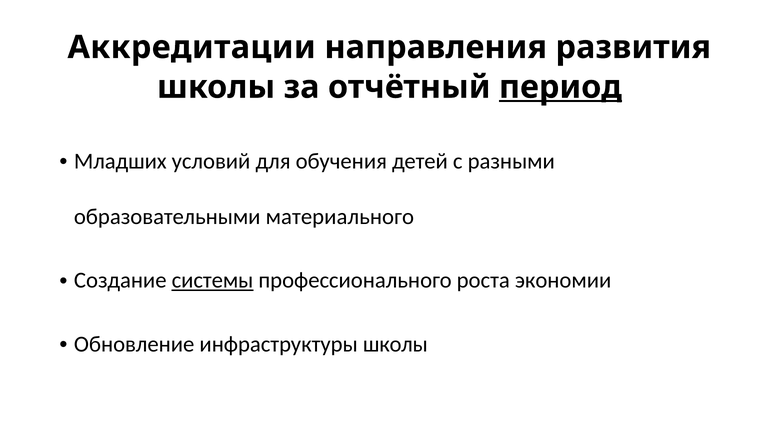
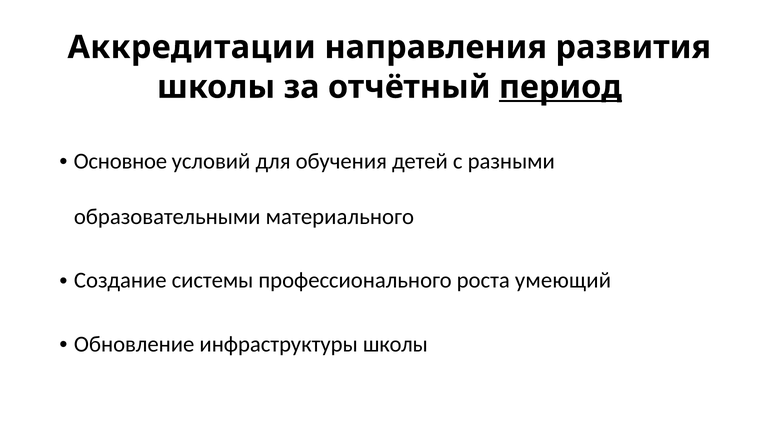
Младших: Младших -> Основное
системы underline: present -> none
экономии: экономии -> умеющий
